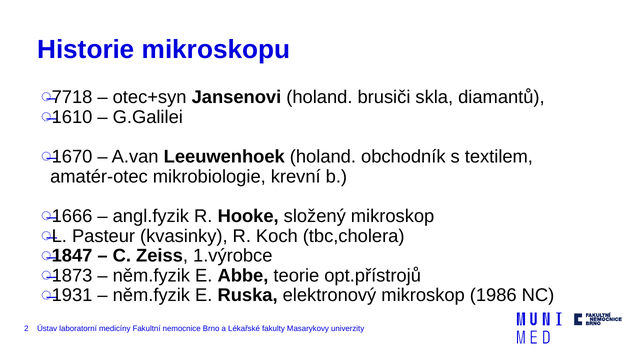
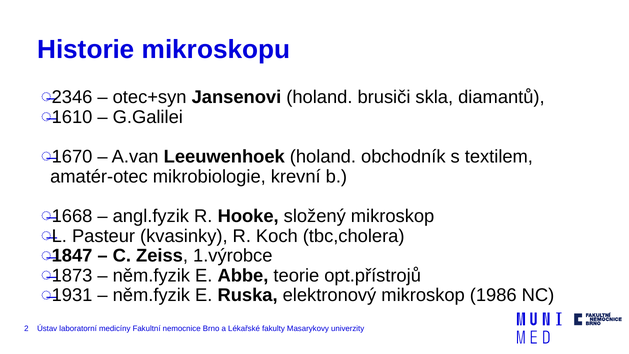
7718: 7718 -> 2346
1666: 1666 -> 1668
